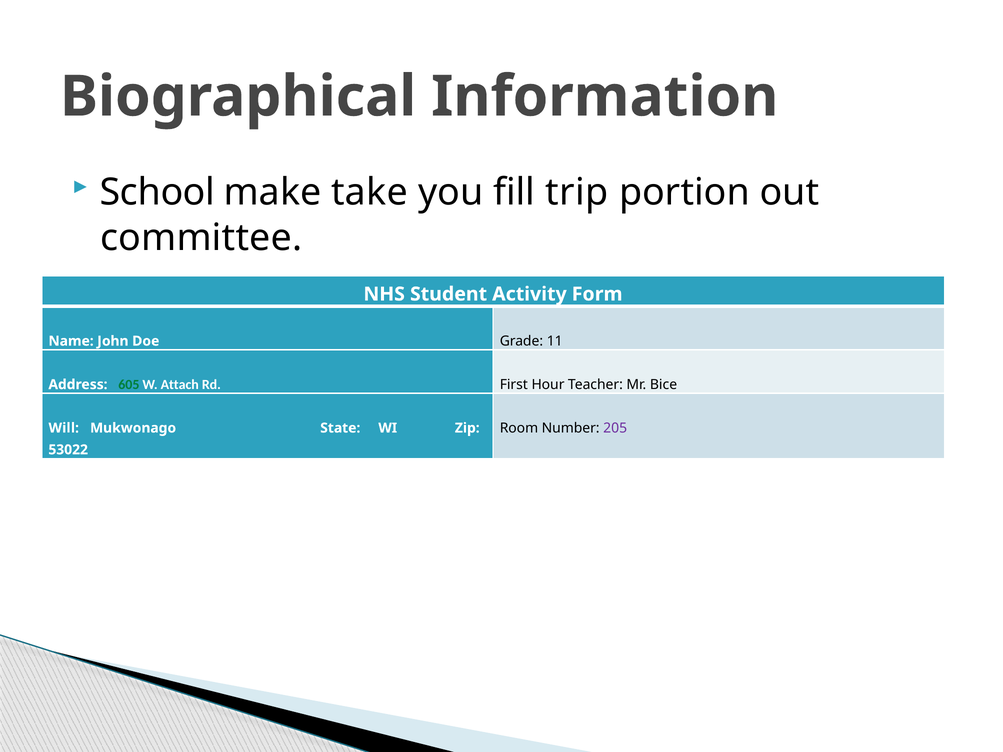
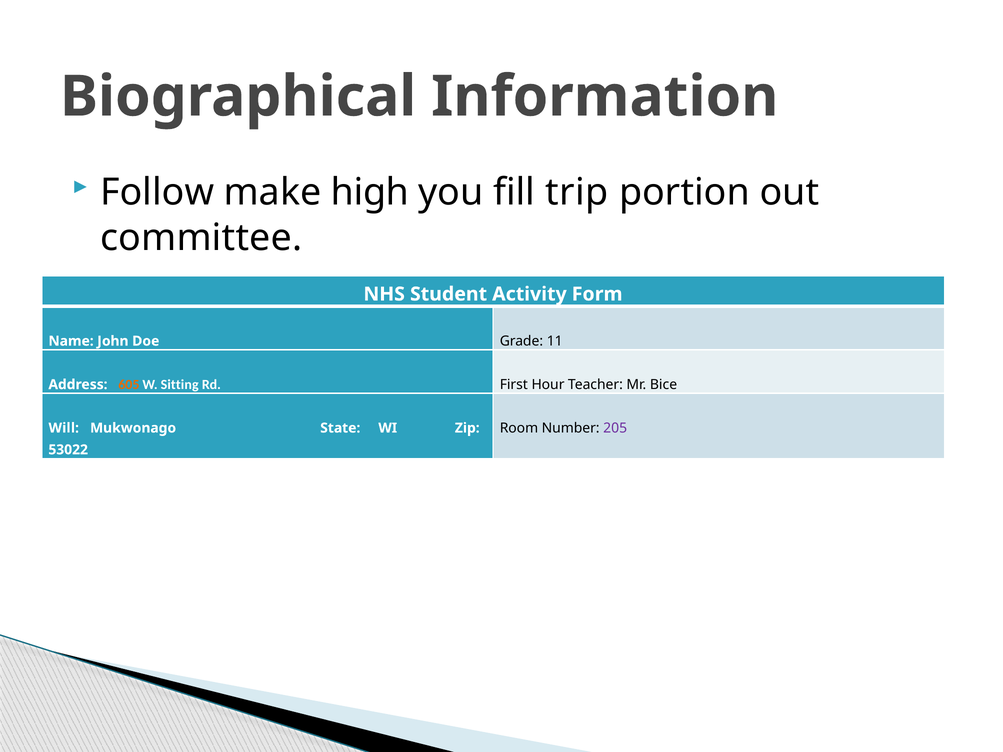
School: School -> Follow
take: take -> high
605 colour: green -> orange
Attach: Attach -> Sitting
